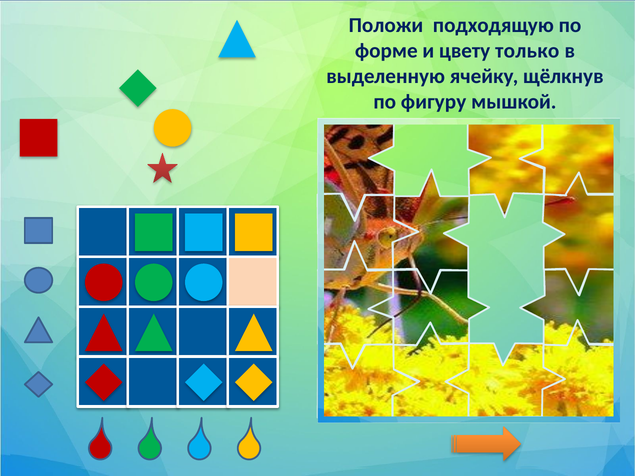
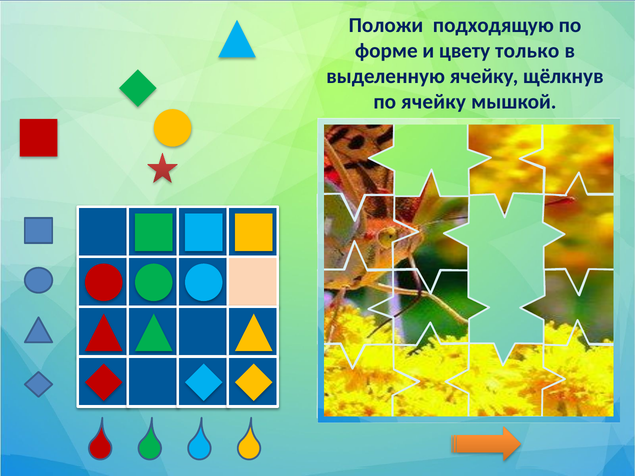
по фигуру: фигуру -> ячейку
